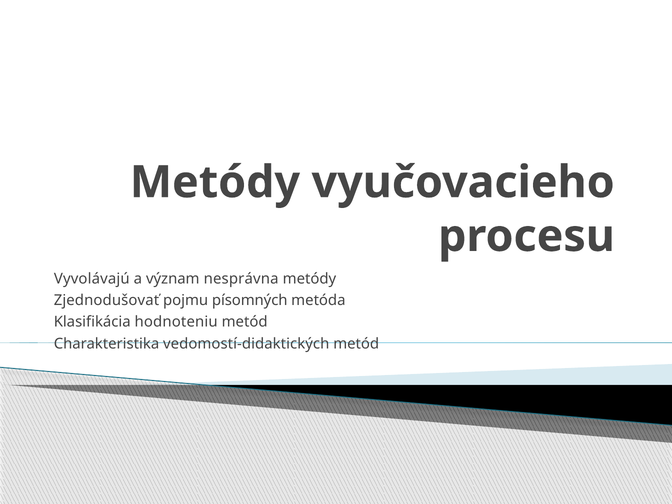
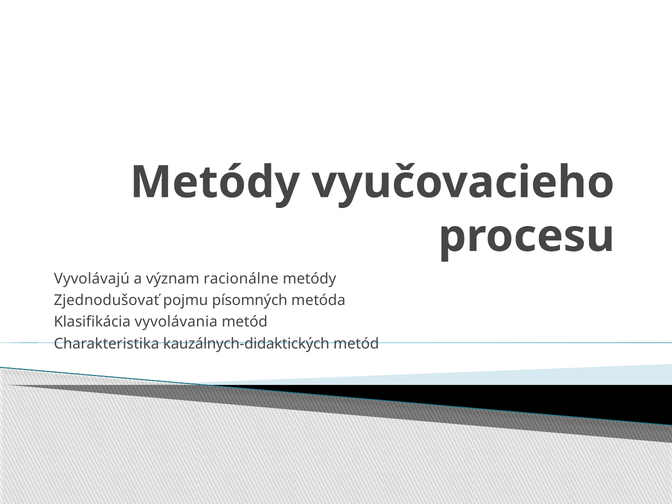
nesprávna: nesprávna -> racionálne
hodnoteniu: hodnoteniu -> vyvolávania
vedomostí-didaktických: vedomostí-didaktických -> kauzálnych-didaktických
